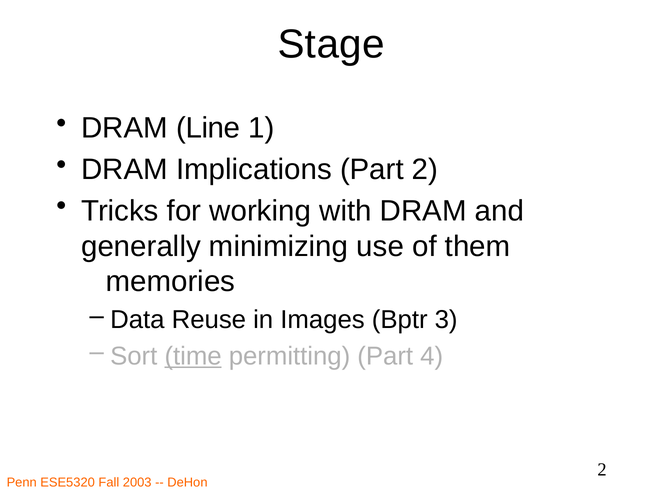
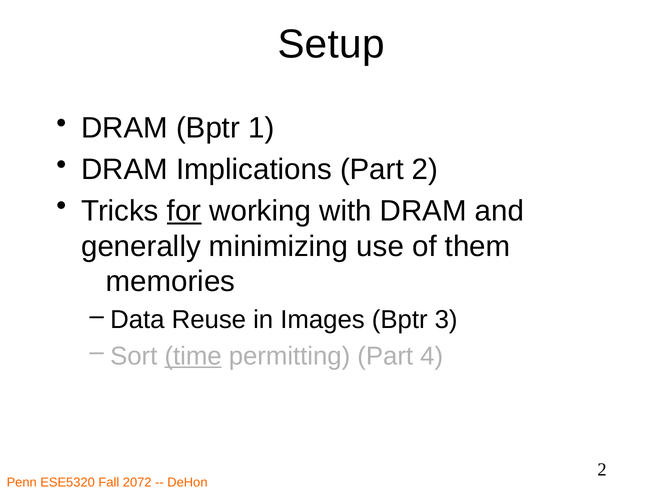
Stage: Stage -> Setup
DRAM Line: Line -> Bptr
for underline: none -> present
2003: 2003 -> 2072
